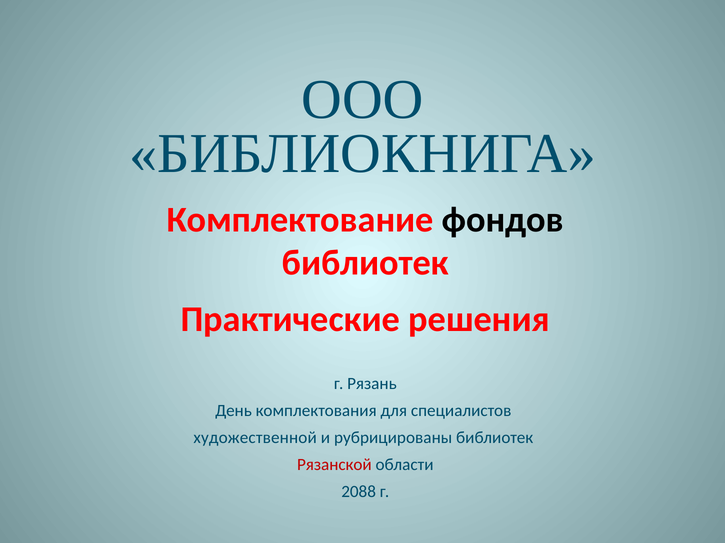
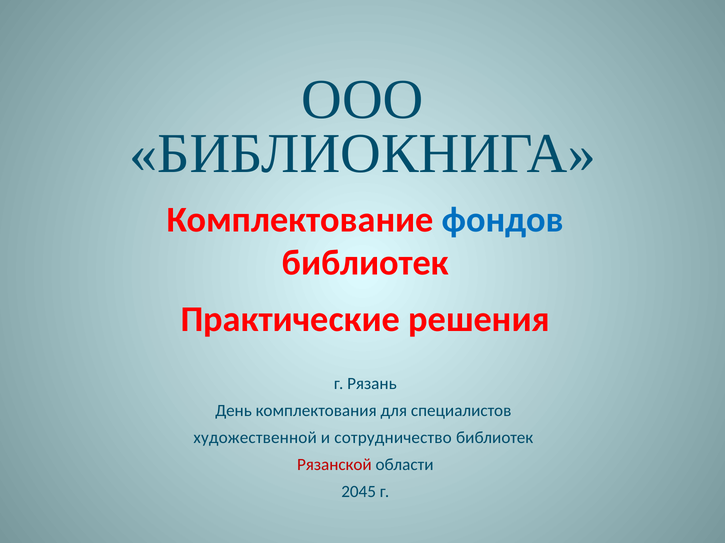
фондов colour: black -> blue
рубрицированы: рубрицированы -> сотрудничество
2088: 2088 -> 2045
